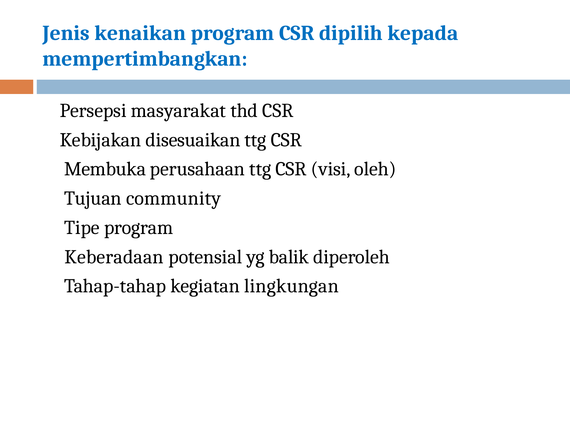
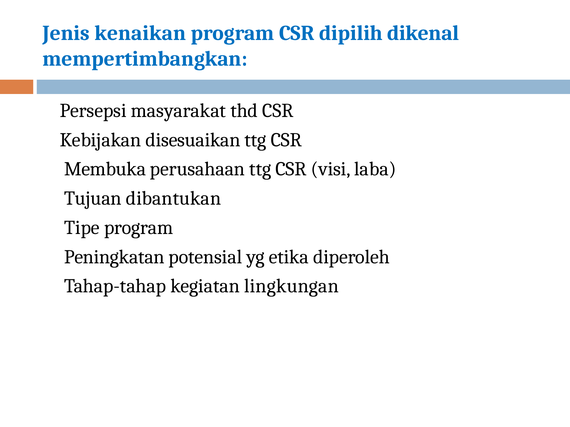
kepada: kepada -> dikenal
oleh: oleh -> laba
community: community -> dibantukan
Keberadaan: Keberadaan -> Peningkatan
balik: balik -> etika
